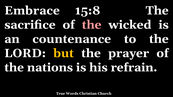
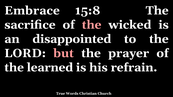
countenance: countenance -> disappointed
but colour: yellow -> pink
nations: nations -> learned
